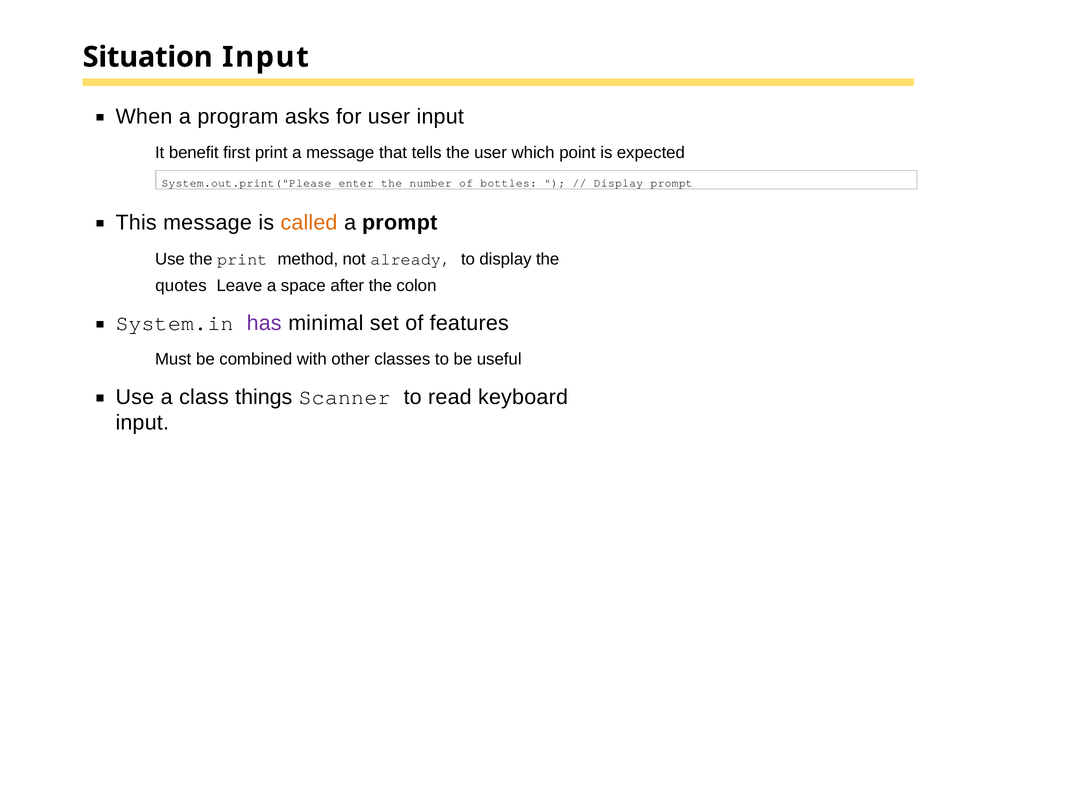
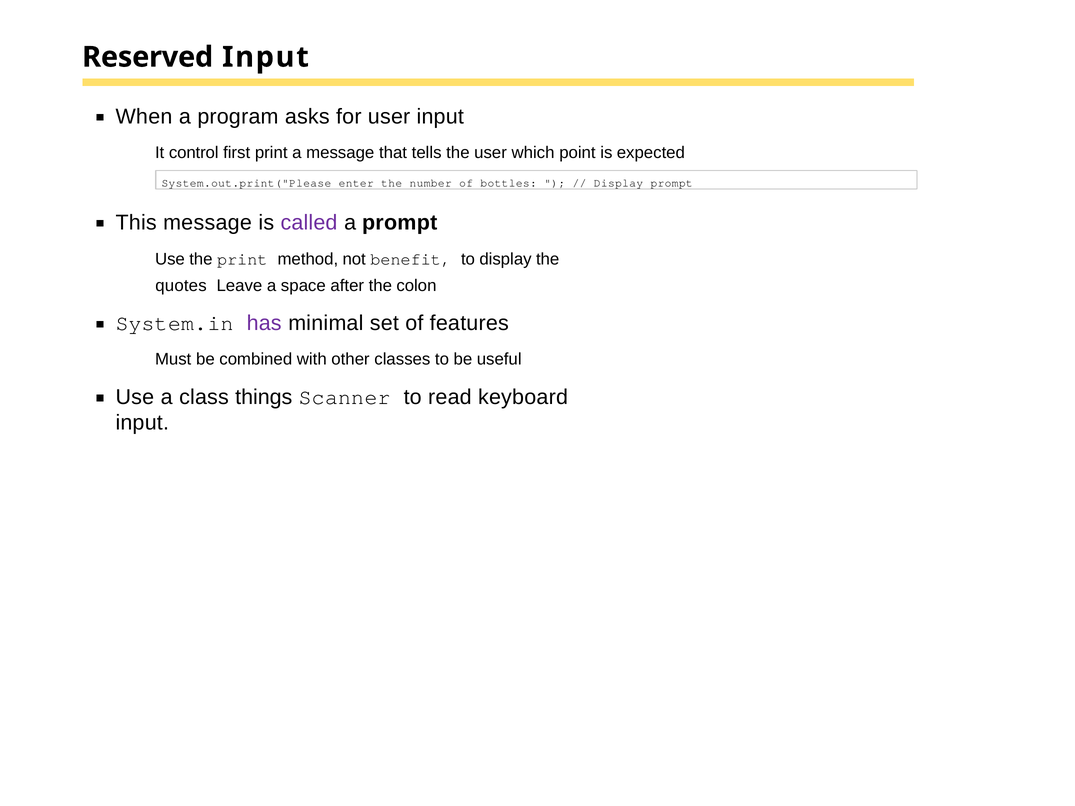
Situation: Situation -> Reserved
benefit: benefit -> control
called colour: orange -> purple
already: already -> benefit
